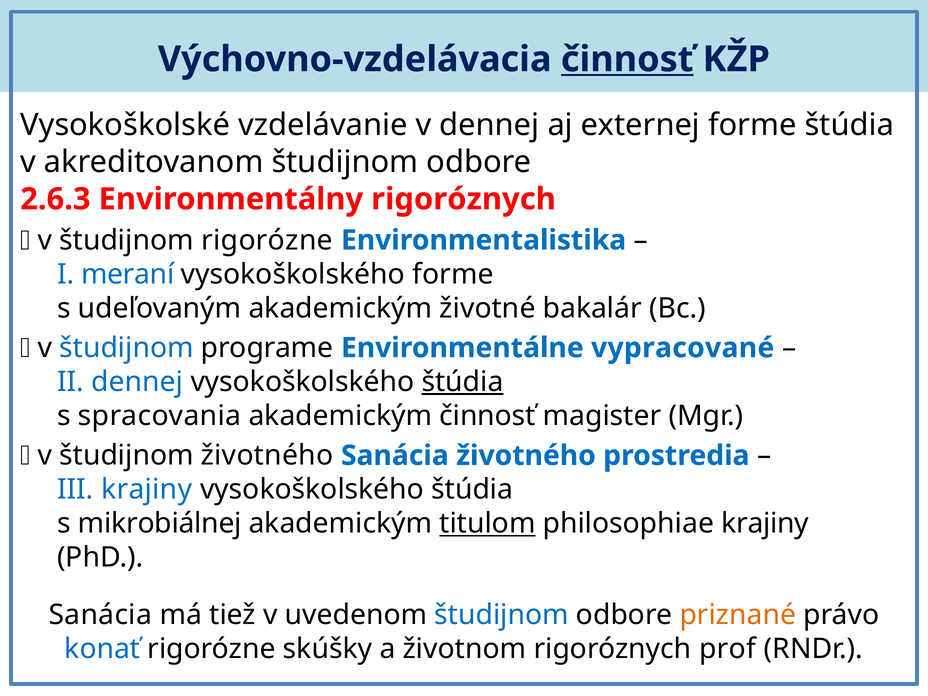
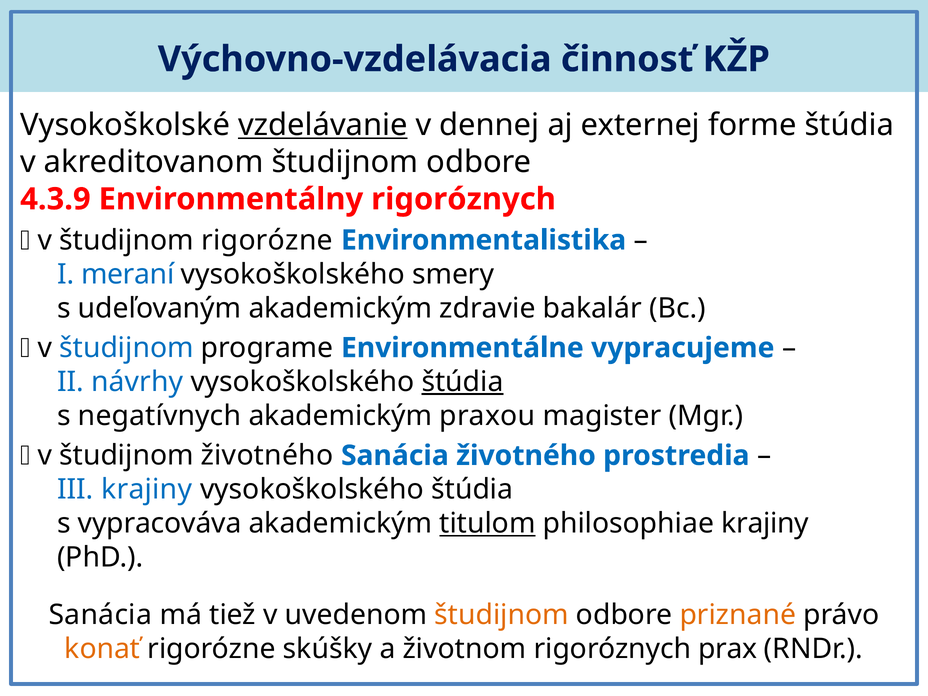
činnosť at (627, 59) underline: present -> none
vzdelávanie underline: none -> present
2.6.3: 2.6.3 -> 4.3.9
vysokoškolského forme: forme -> smery
životné: životné -> zdravie
vypracované: vypracované -> vypracujeme
II dennej: dennej -> návrhy
spracovania: spracovania -> negatívnych
akademickým činnosť: činnosť -> praxou
mikrobiálnej: mikrobiálnej -> vypracováva
študijnom at (502, 615) colour: blue -> orange
konať colour: blue -> orange
prof: prof -> prax
